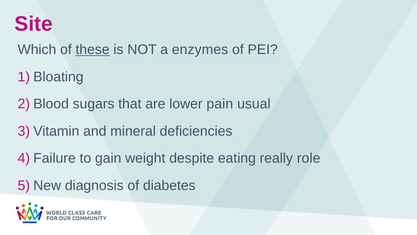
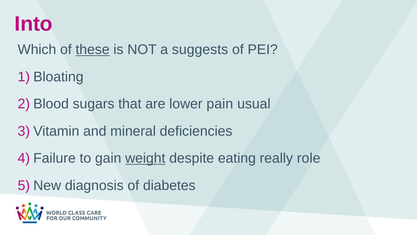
Site: Site -> Into
enzymes: enzymes -> suggests
weight underline: none -> present
